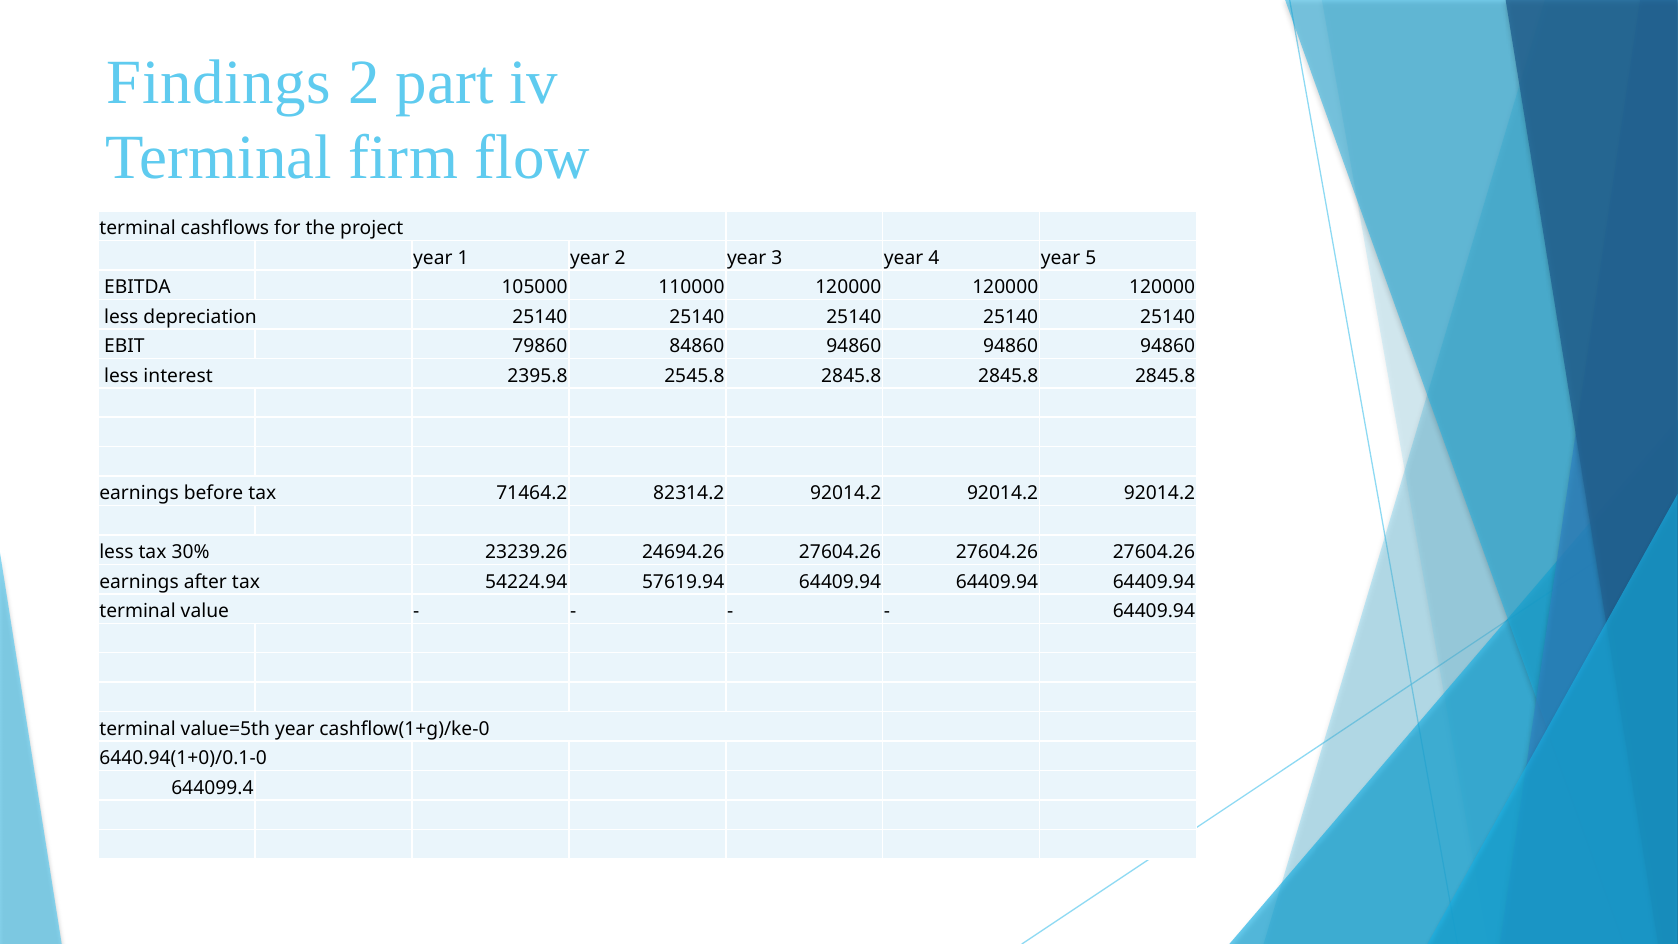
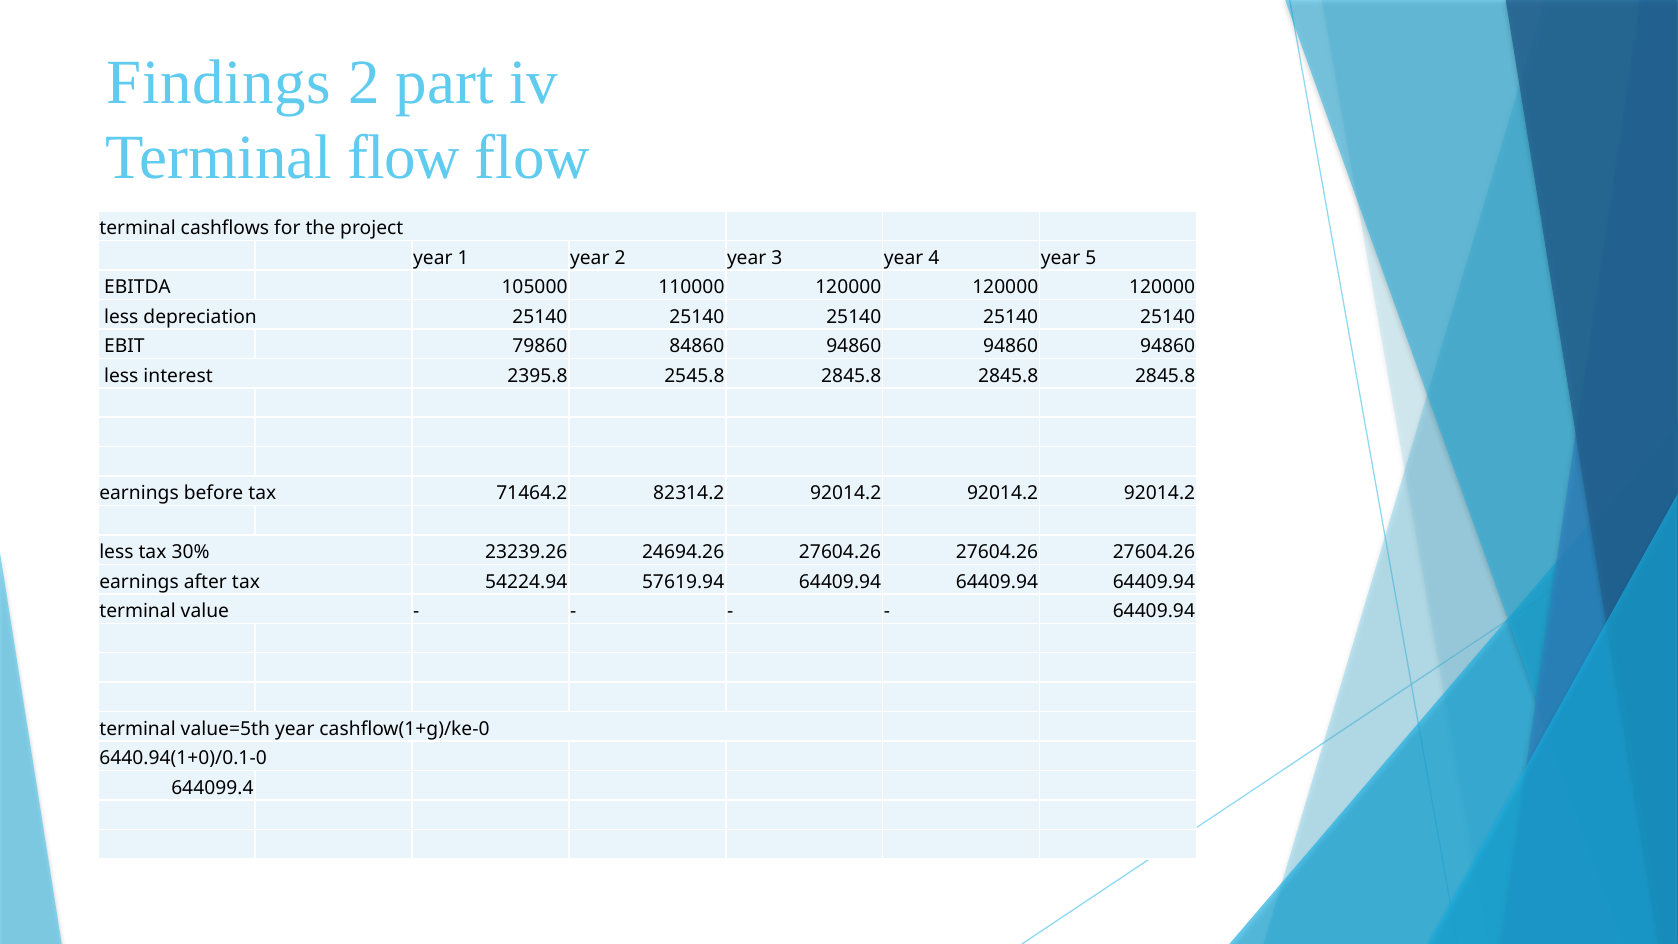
Terminal firm: firm -> flow
